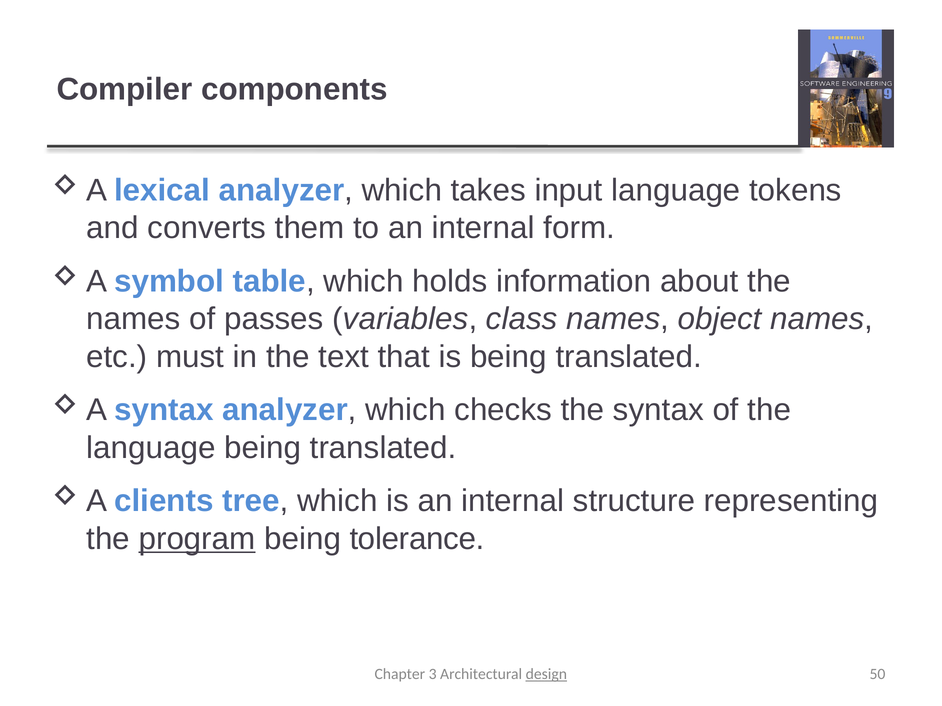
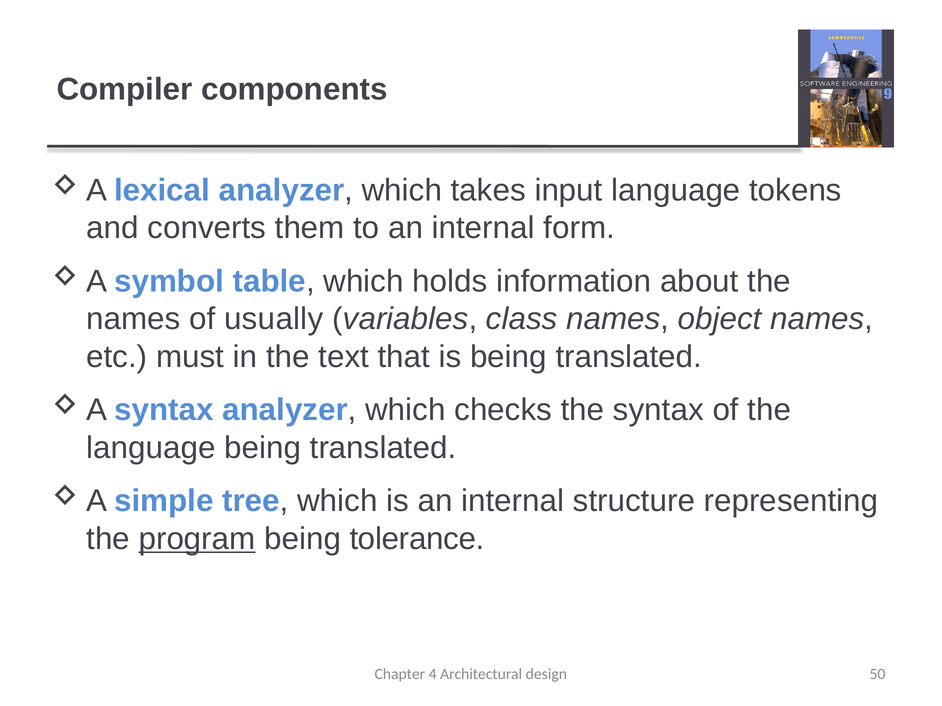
passes: passes -> usually
clients: clients -> simple
3: 3 -> 4
design underline: present -> none
